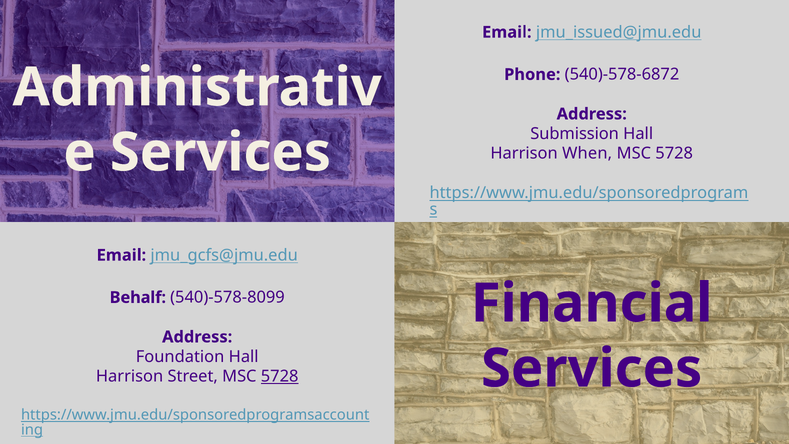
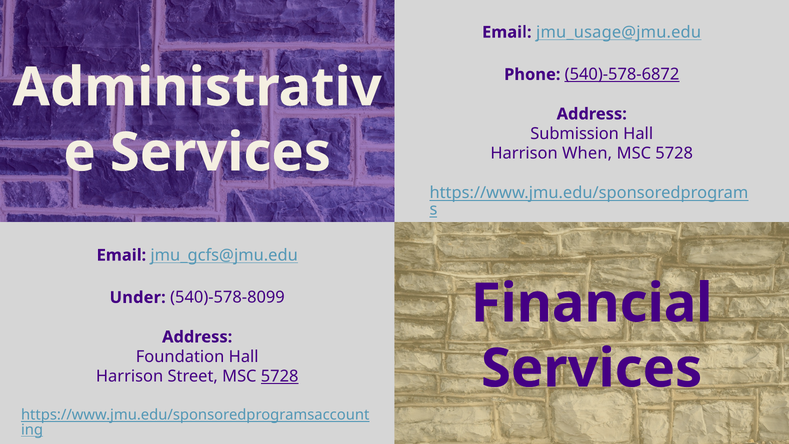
jmu_issued@jmu.edu: jmu_issued@jmu.edu -> jmu_usage@jmu.edu
540)-578-6872 underline: none -> present
Behalf: Behalf -> Under
